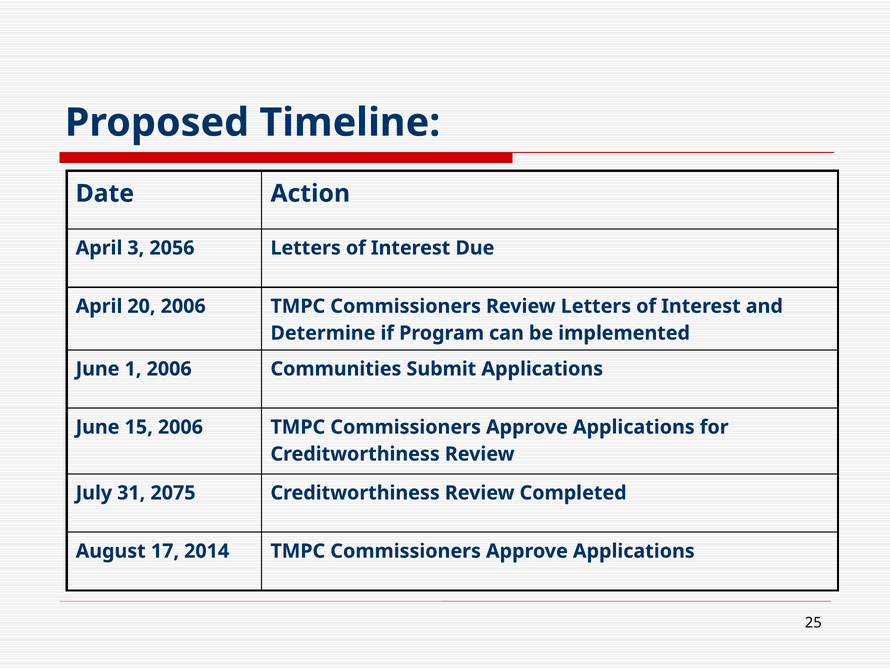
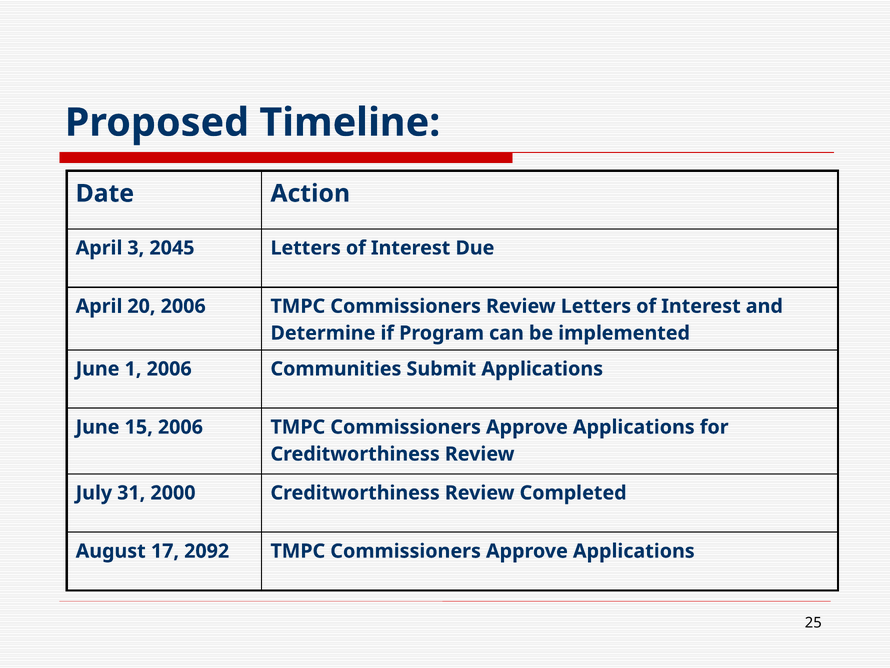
2056: 2056 -> 2045
2075: 2075 -> 2000
2014: 2014 -> 2092
